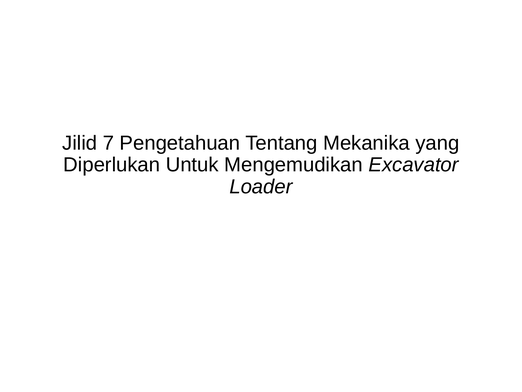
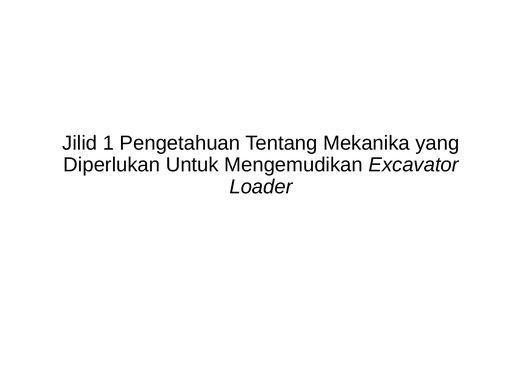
7: 7 -> 1
